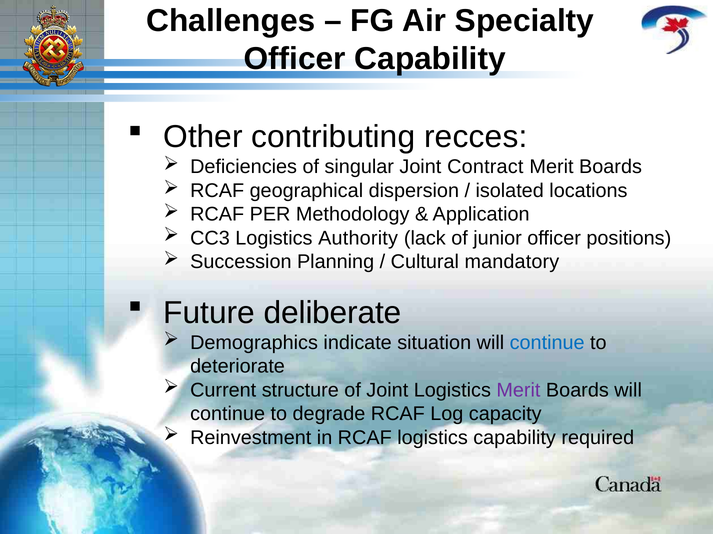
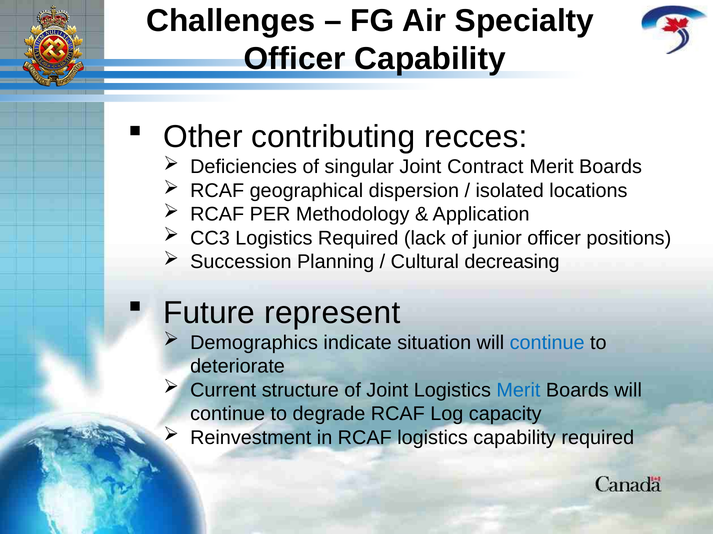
Logistics Authority: Authority -> Required
mandatory: mandatory -> decreasing
deliberate: deliberate -> represent
Merit at (518, 391) colour: purple -> blue
